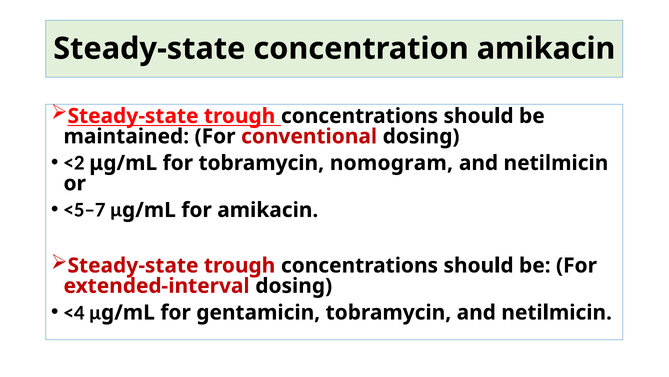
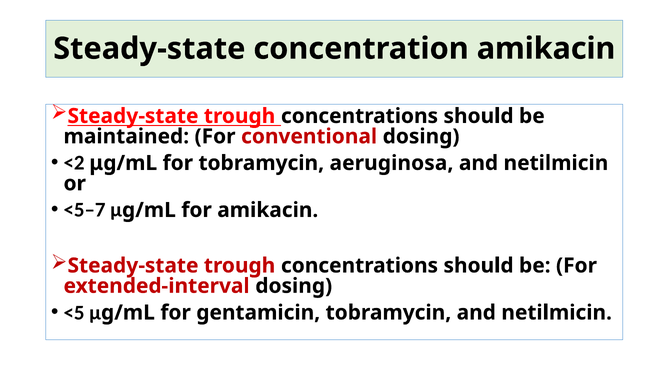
nomogram: nomogram -> aeruginosa
<4: <4 -> <5
